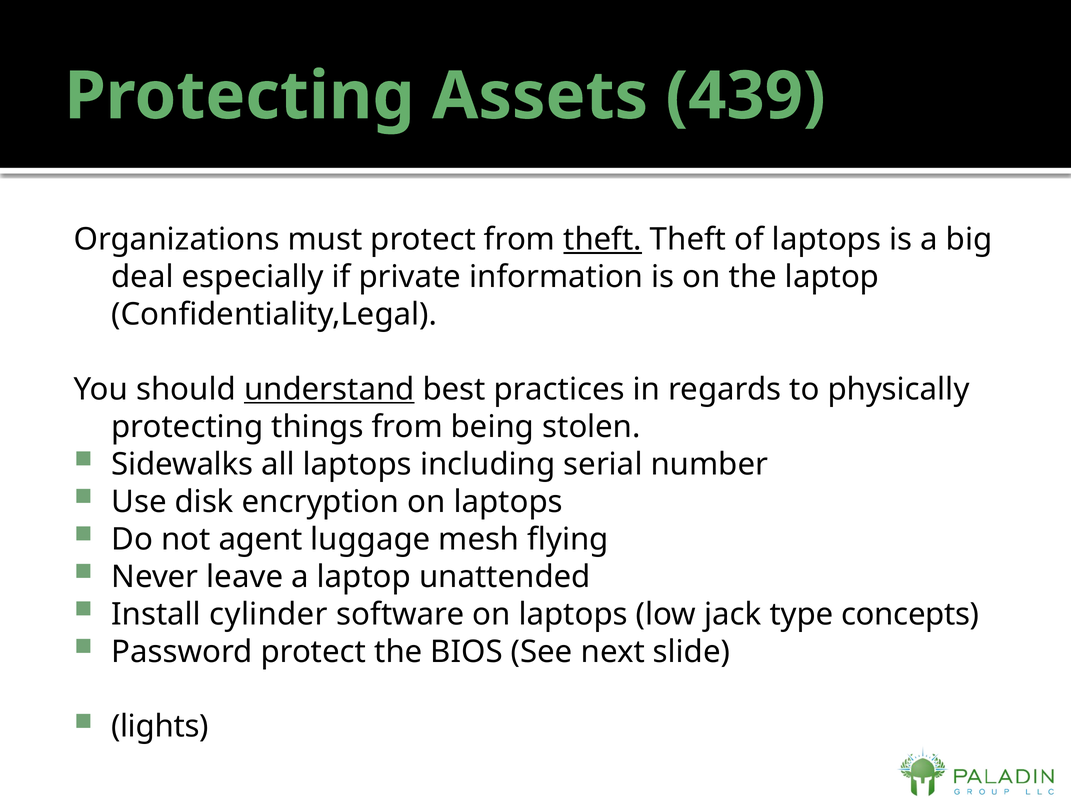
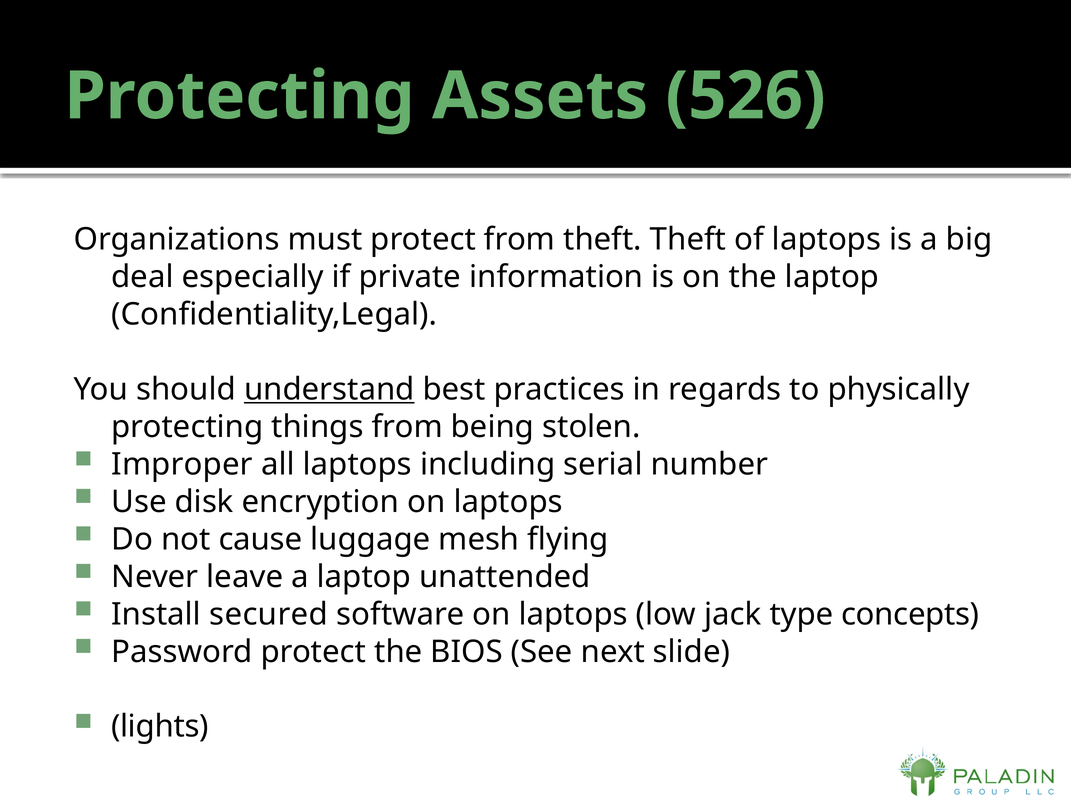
439: 439 -> 526
theft at (603, 240) underline: present -> none
Sidewalks: Sidewalks -> Improper
agent: agent -> cause
cylinder: cylinder -> secured
